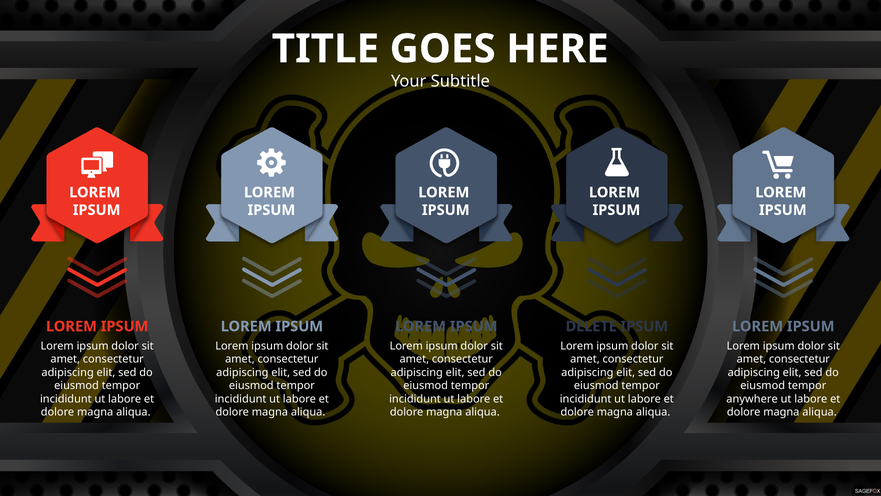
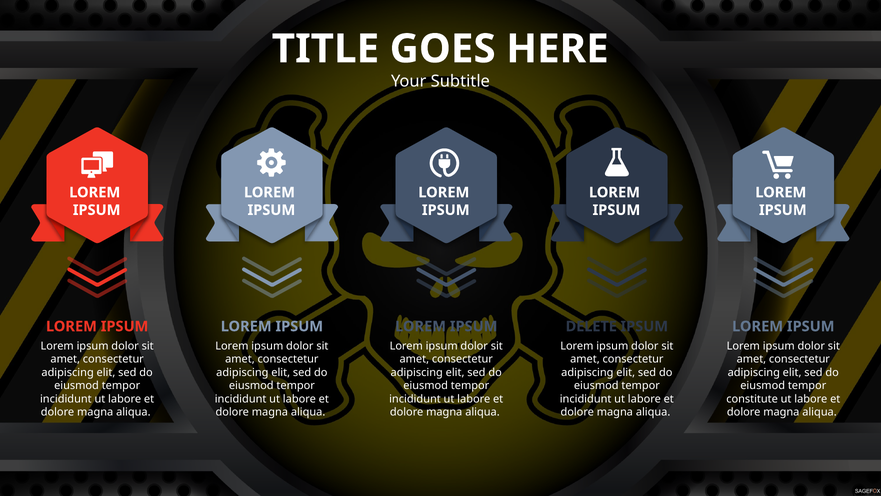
anywhere: anywhere -> constitute
